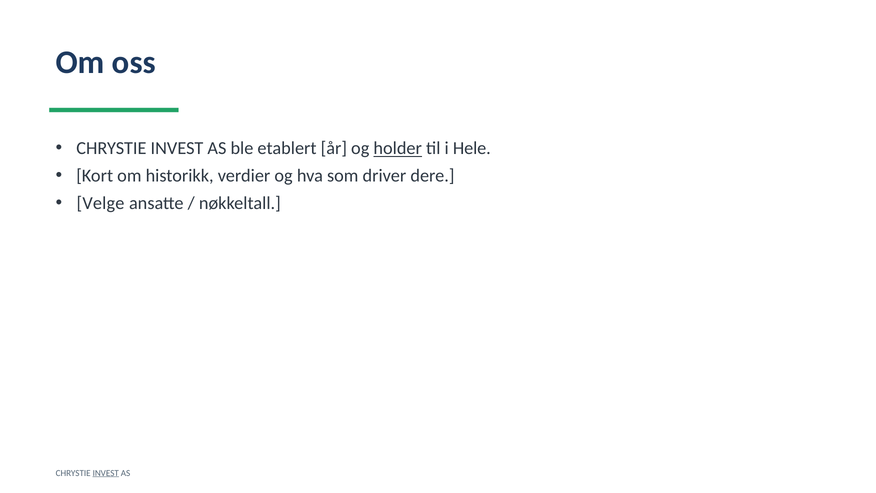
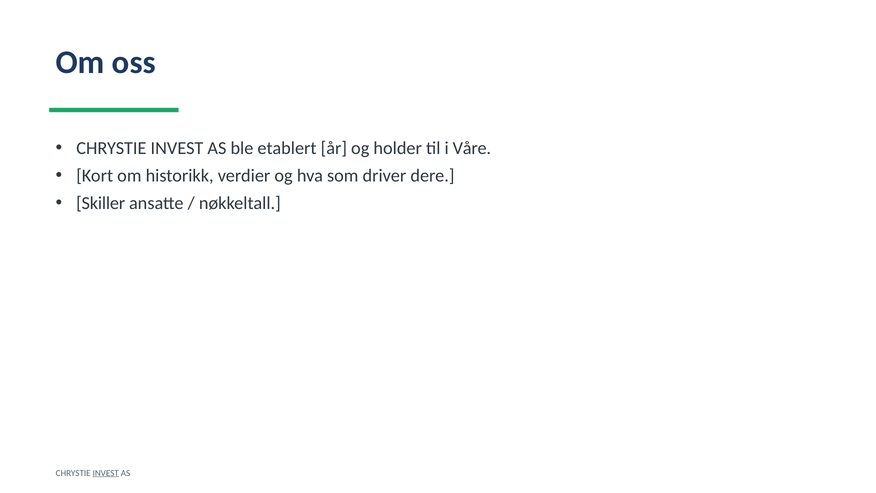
holder underline: present -> none
Hele: Hele -> Våre
Velge: Velge -> Skiller
